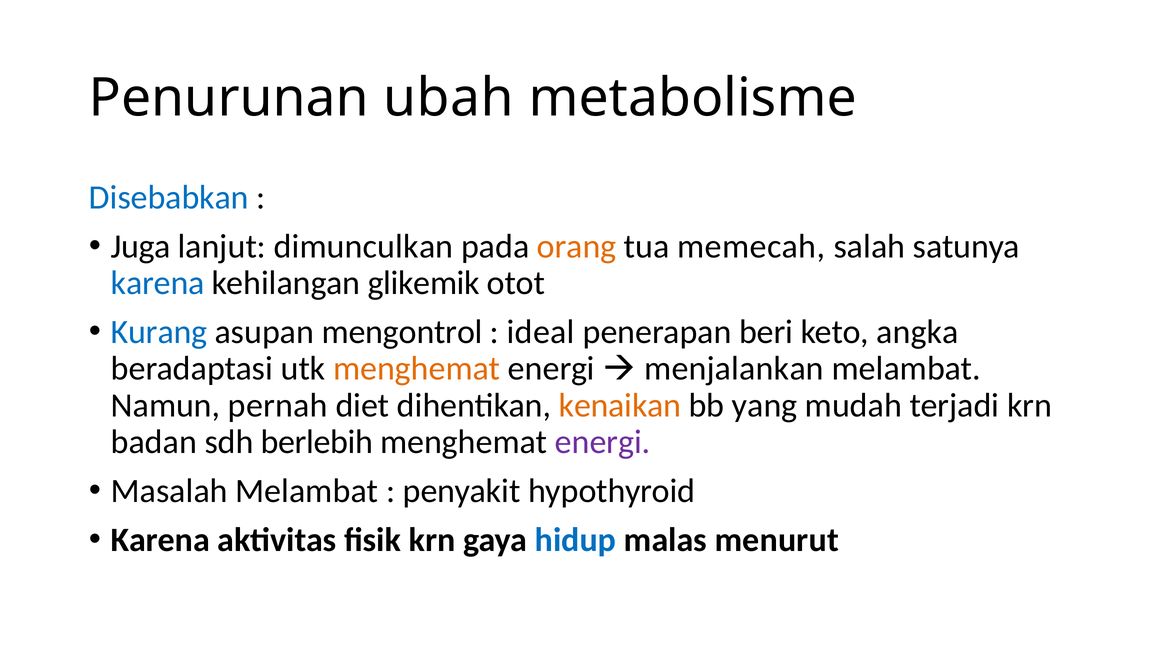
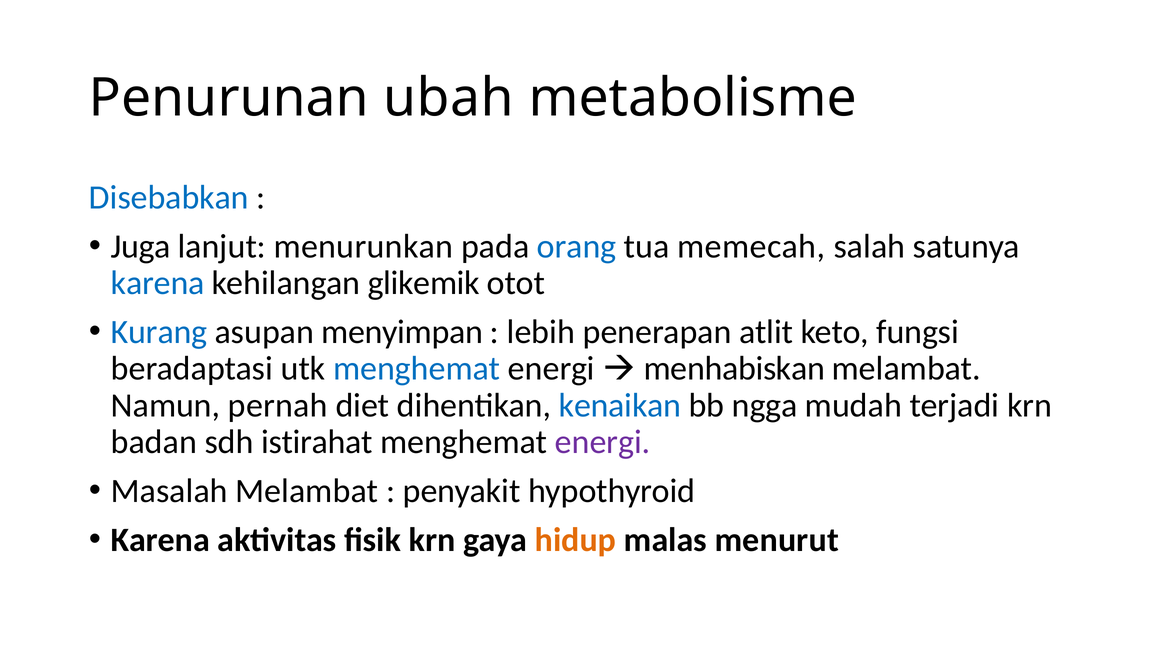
dimunculkan: dimunculkan -> menurunkan
orang colour: orange -> blue
mengontrol: mengontrol -> menyimpan
ideal: ideal -> lebih
beri: beri -> atlit
angka: angka -> fungsi
menghemat at (417, 368) colour: orange -> blue
menjalankan: menjalankan -> menhabiskan
kenaikan colour: orange -> blue
yang: yang -> ngga
berlebih: berlebih -> istirahat
hidup colour: blue -> orange
